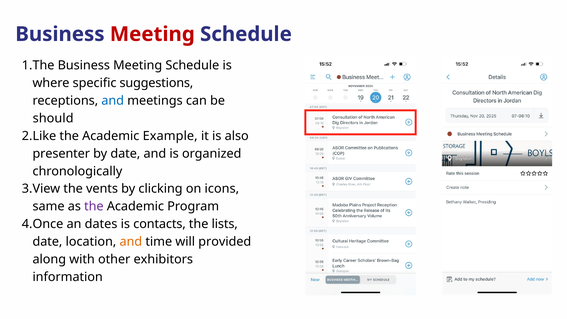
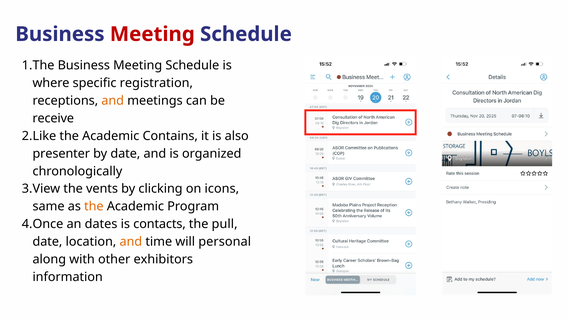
suggestions: suggestions -> registration
and at (113, 101) colour: blue -> orange
should: should -> receive
Example: Example -> Contains
the at (94, 206) colour: purple -> orange
lists: lists -> pull
provided: provided -> personal
